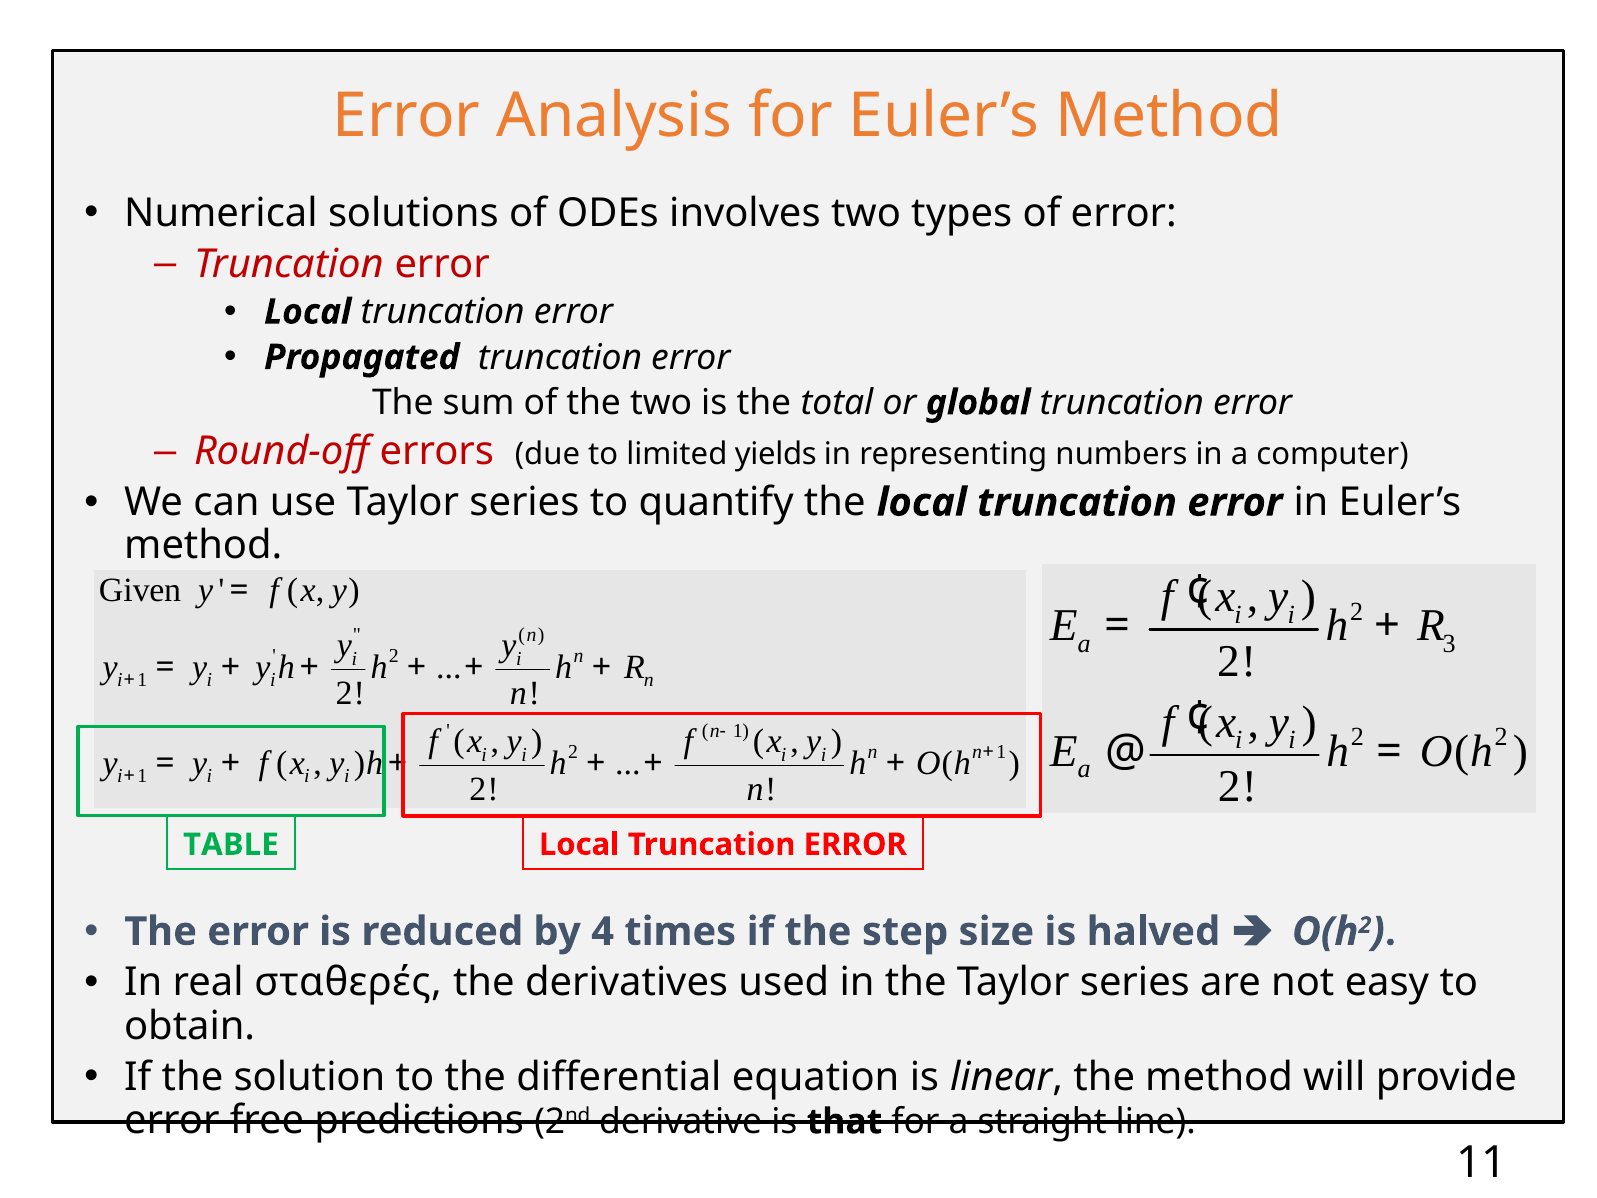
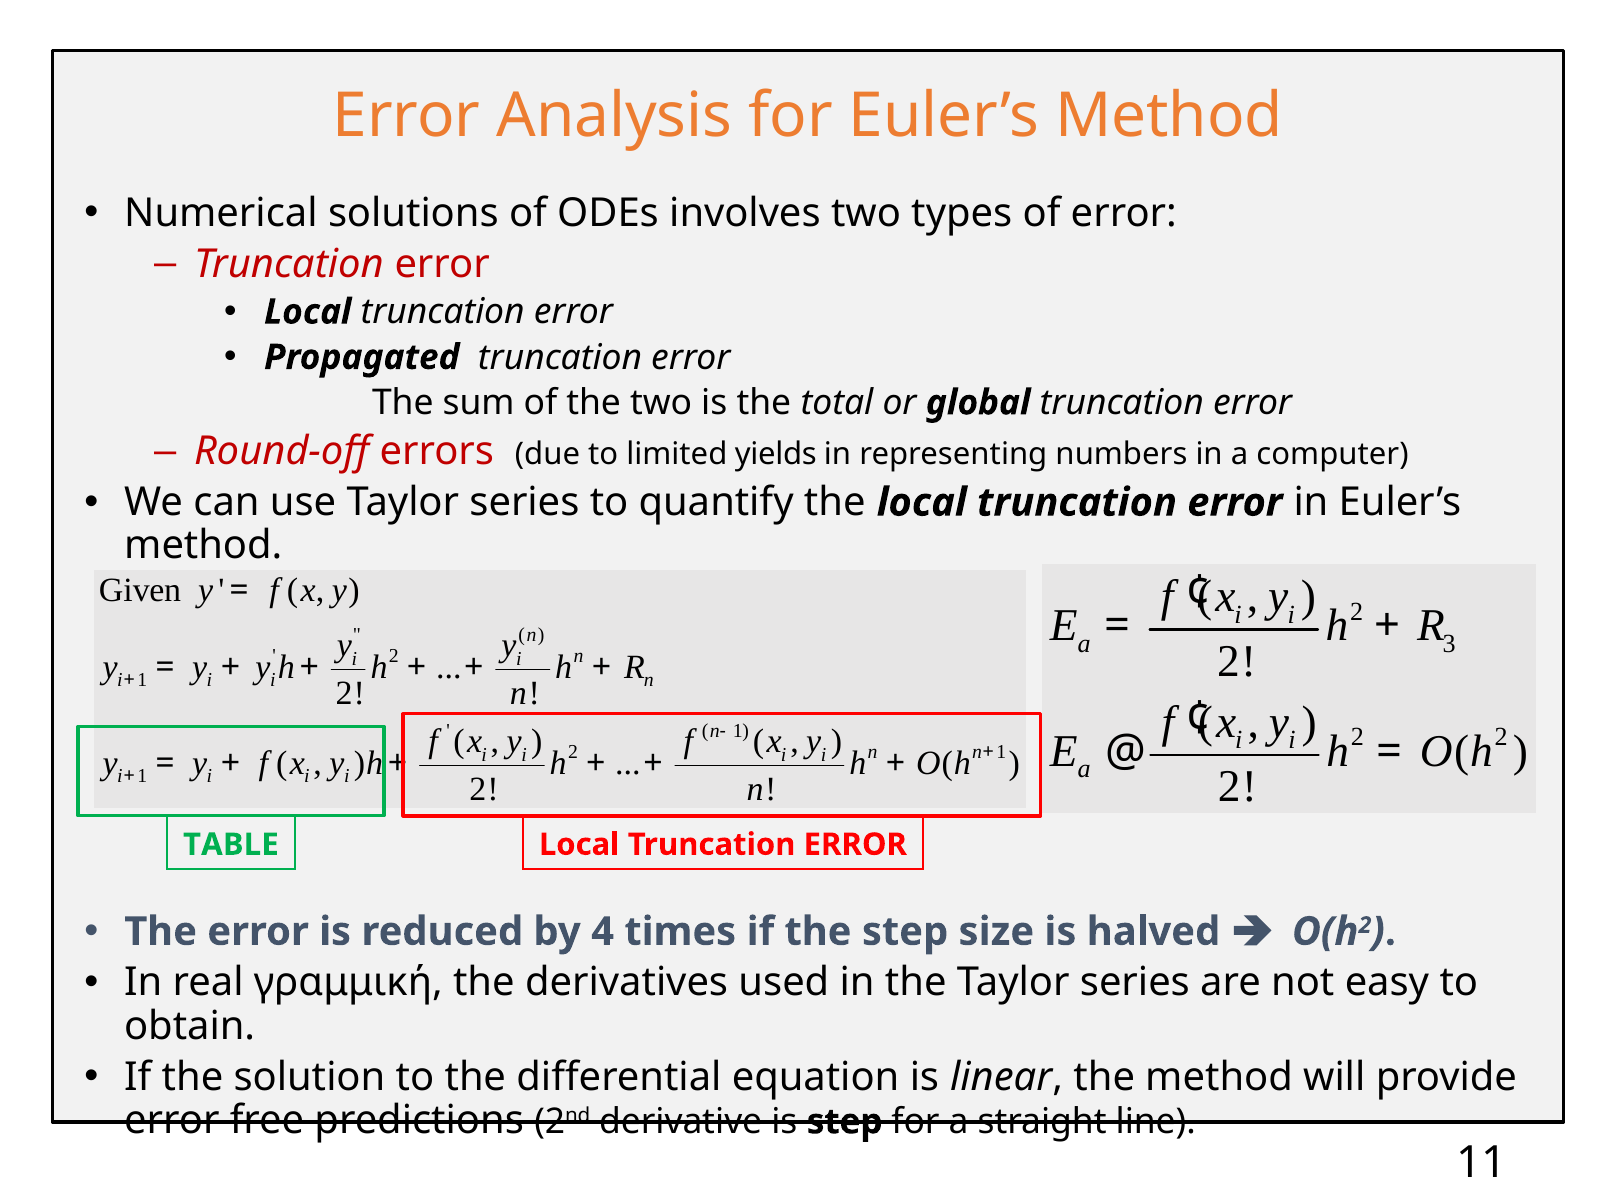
σταθερές: σταθερές -> γραμμική
is that: that -> step
